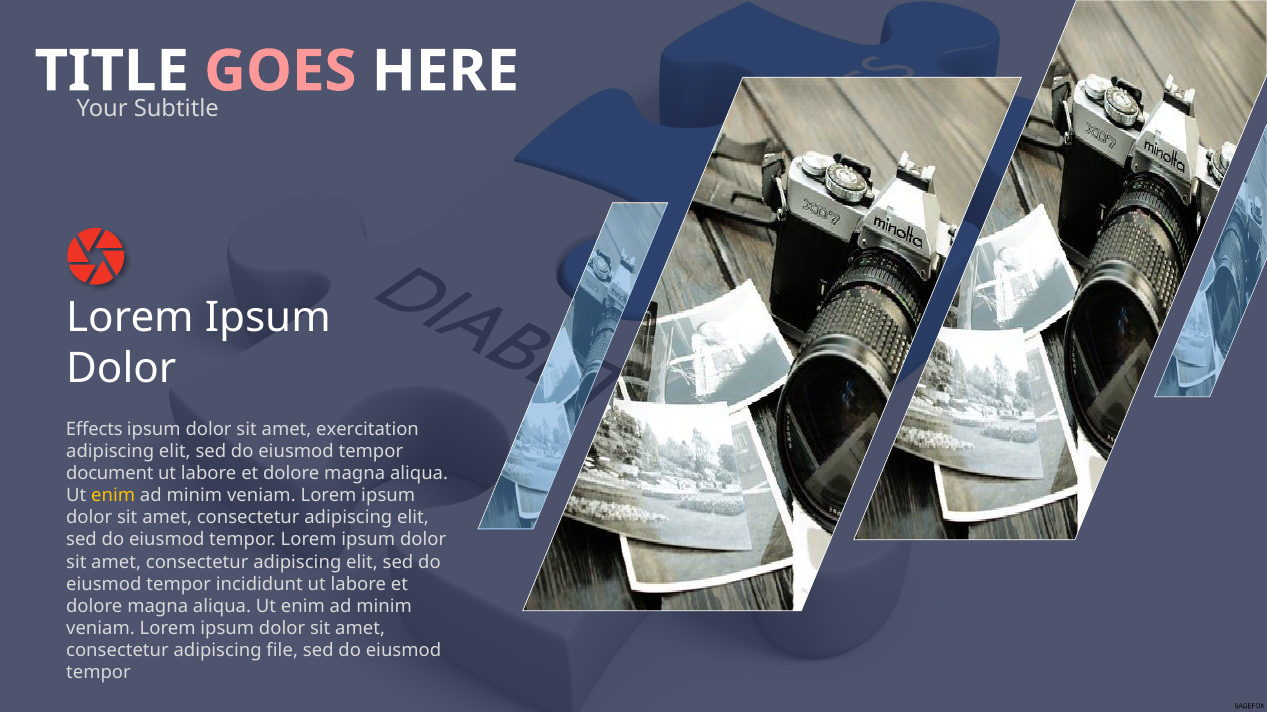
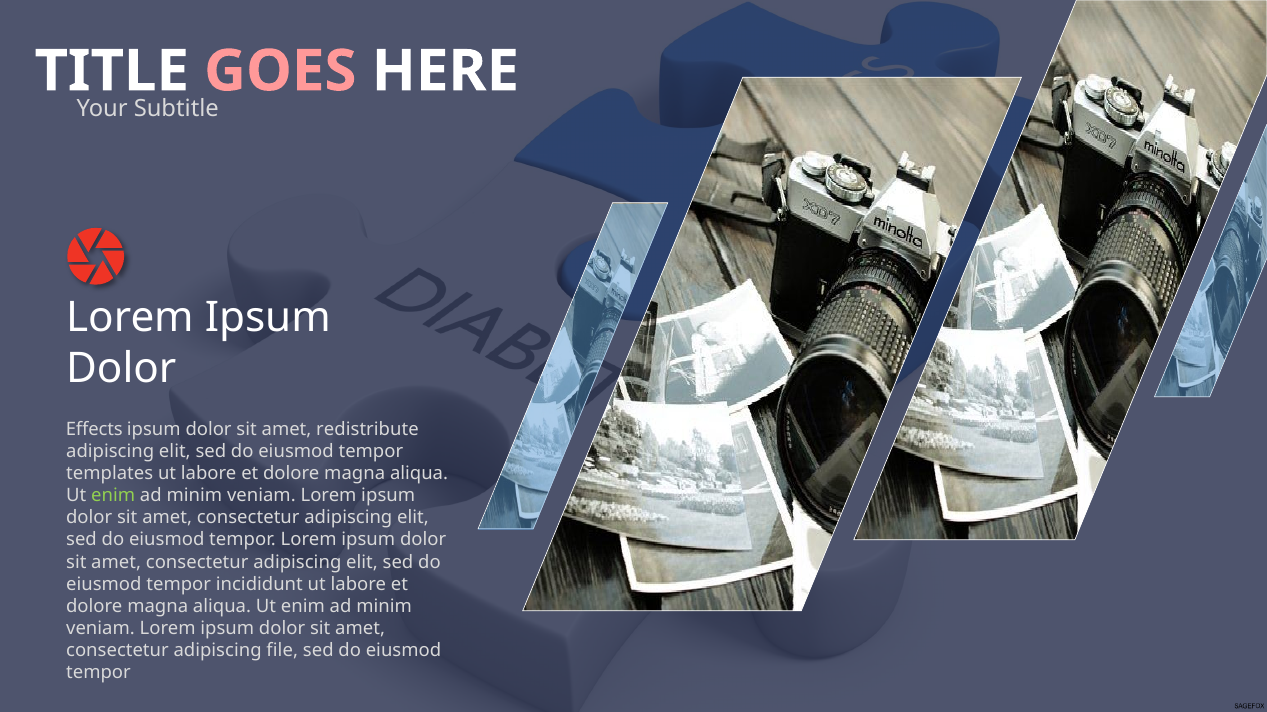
exercitation: exercitation -> redistribute
document: document -> templates
enim at (113, 496) colour: yellow -> light green
